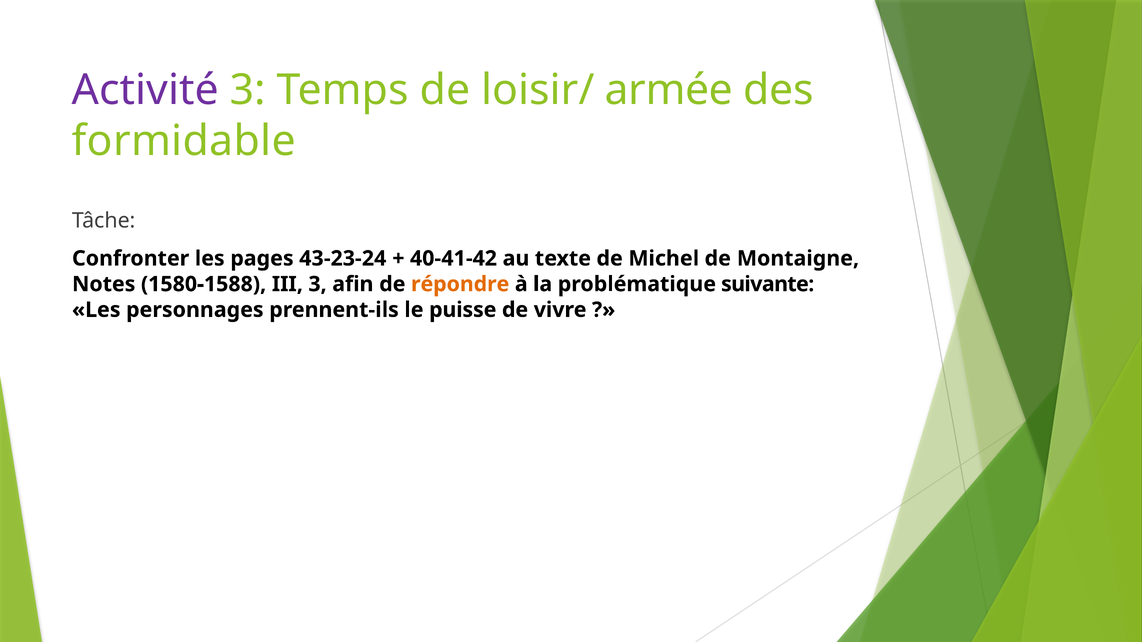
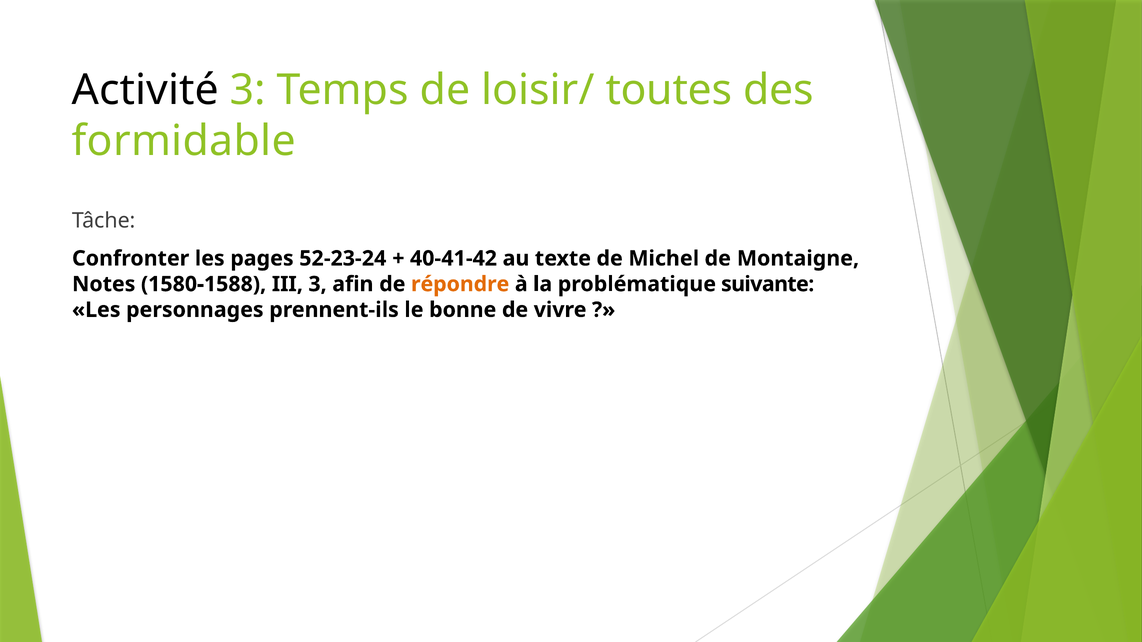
Activité colour: purple -> black
armée: armée -> toutes
43-23-24: 43-23-24 -> 52-23-24
puisse: puisse -> bonne
